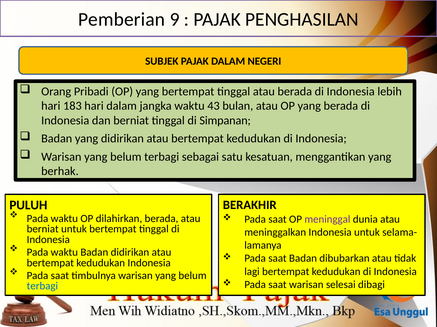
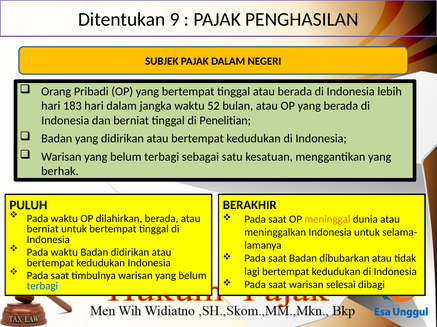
Pemberian: Pemberian -> Ditentukan
43: 43 -> 52
Simpanan: Simpanan -> Penelitian
meninggal colour: purple -> orange
